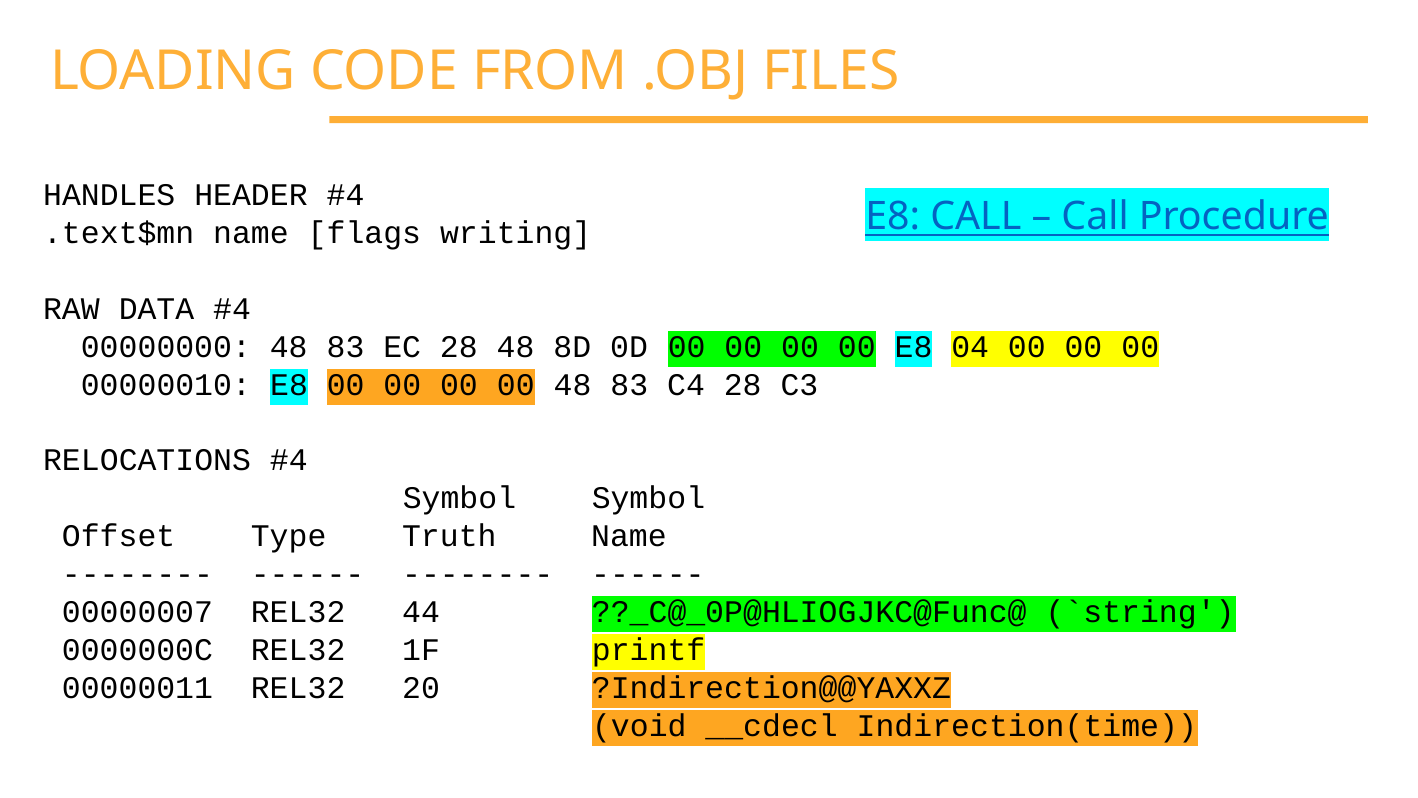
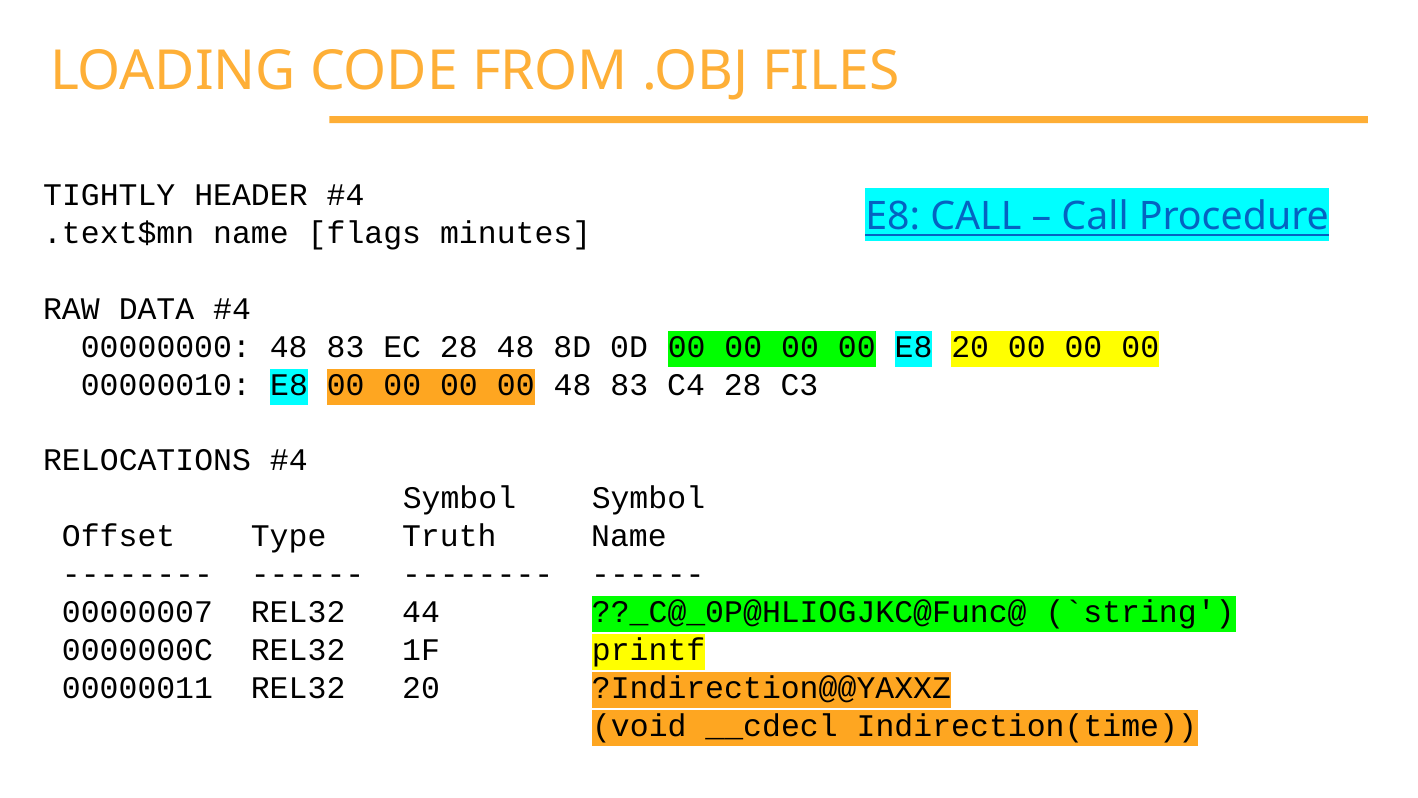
HANDLES: HANDLES -> TIGHTLY
writing: writing -> minutes
E8 04: 04 -> 20
